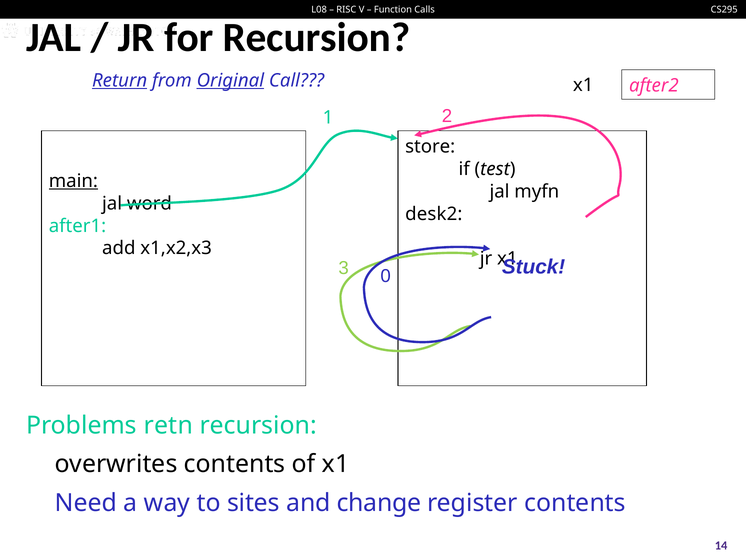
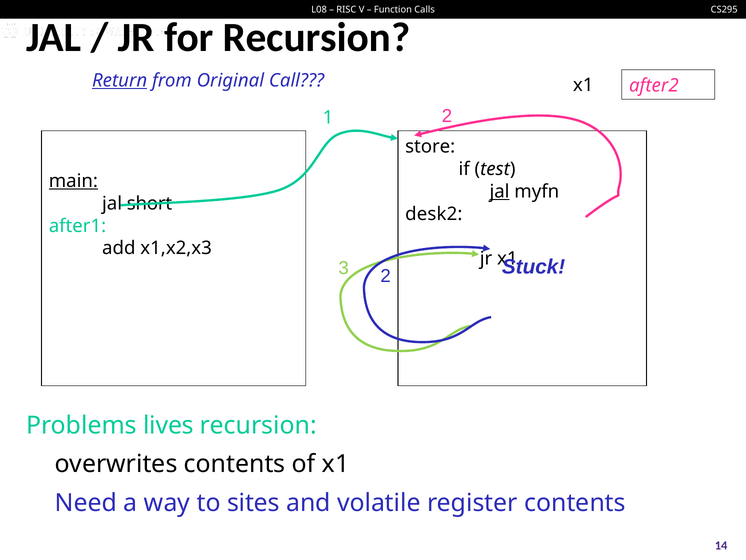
Original underline: present -> none
jal at (500, 191) underline: none -> present
word: word -> short
3 0: 0 -> 2
retn: retn -> lives
change: change -> volatile
